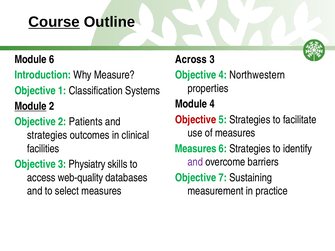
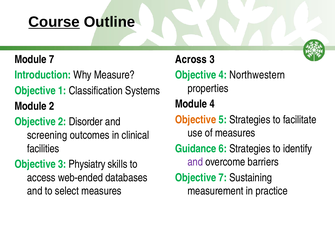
Module 6: 6 -> 7
Module at (31, 106) underline: present -> none
Objective at (196, 120) colour: red -> orange
Patients: Patients -> Disorder
strategies at (47, 135): strategies -> screening
Measures at (196, 149): Measures -> Guidance
web-quality: web-quality -> web-ended
